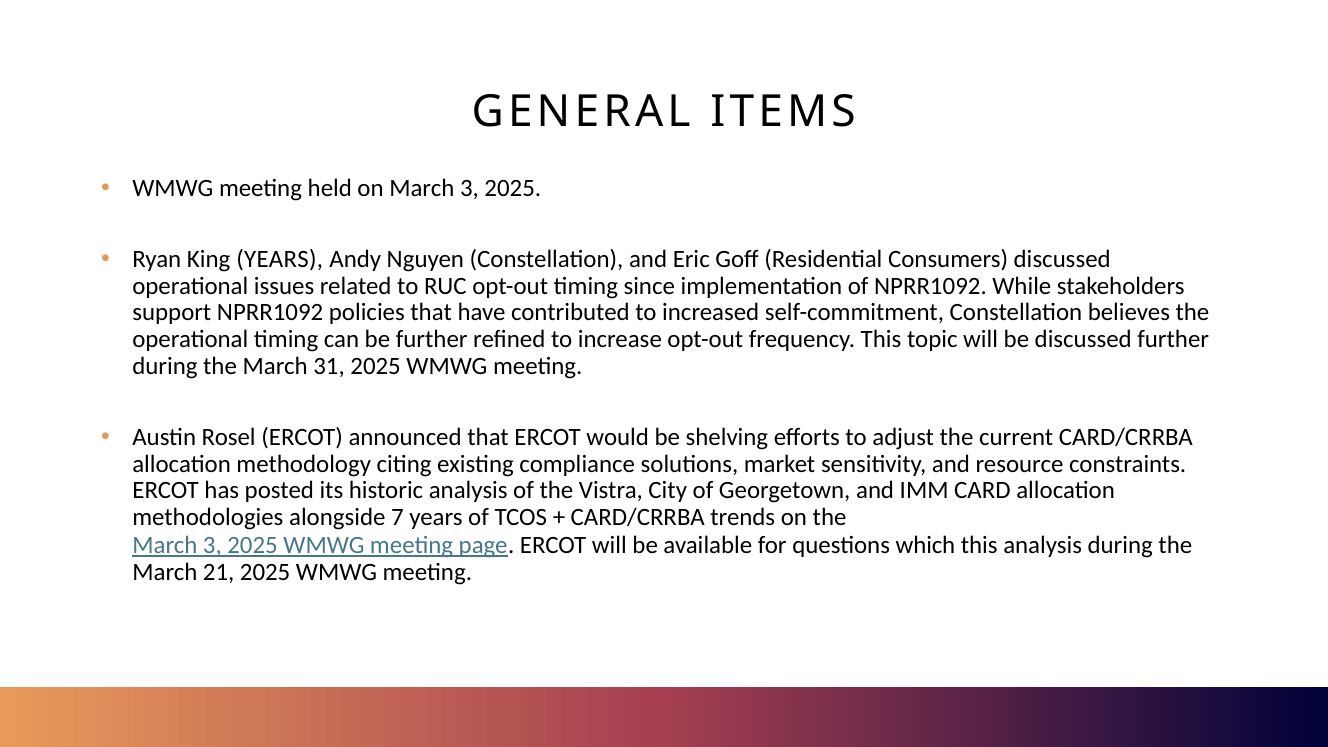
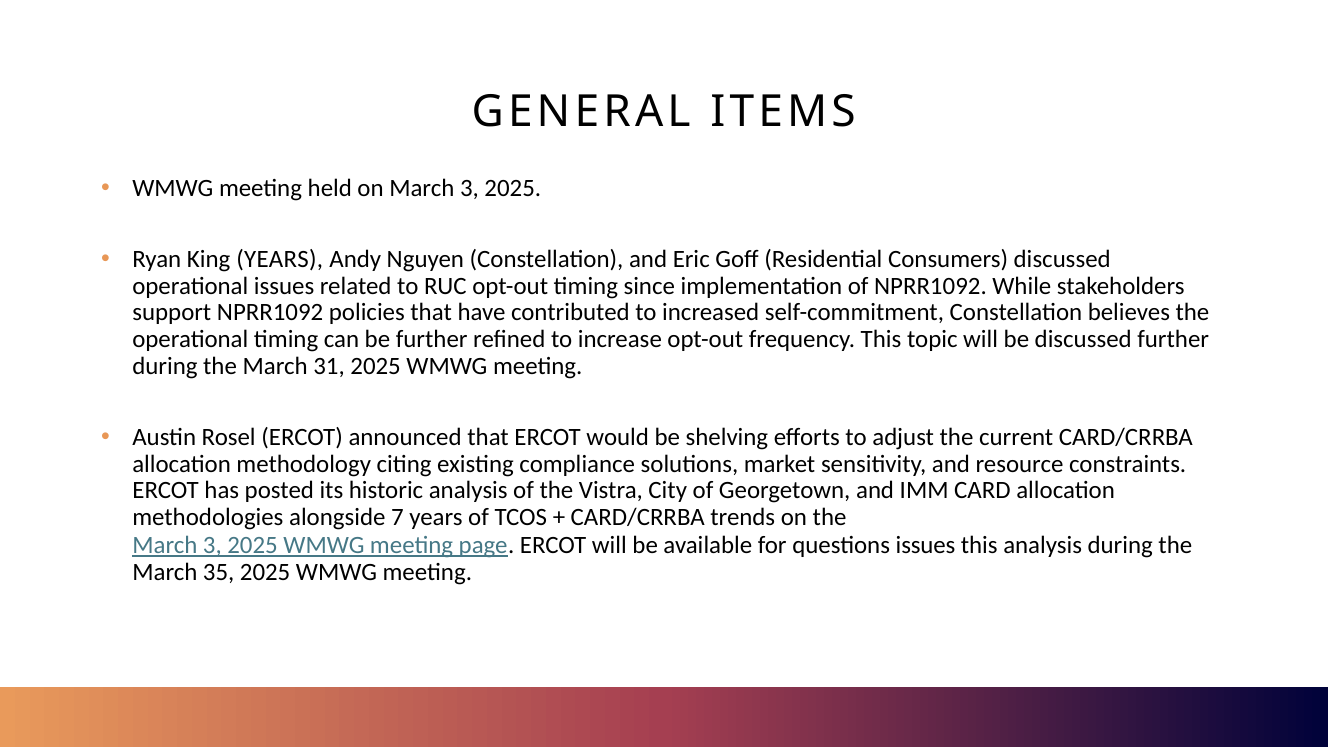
questions which: which -> issues
21: 21 -> 35
